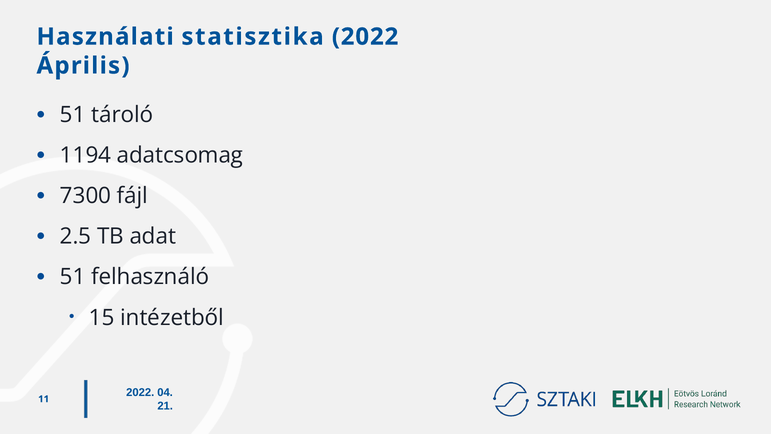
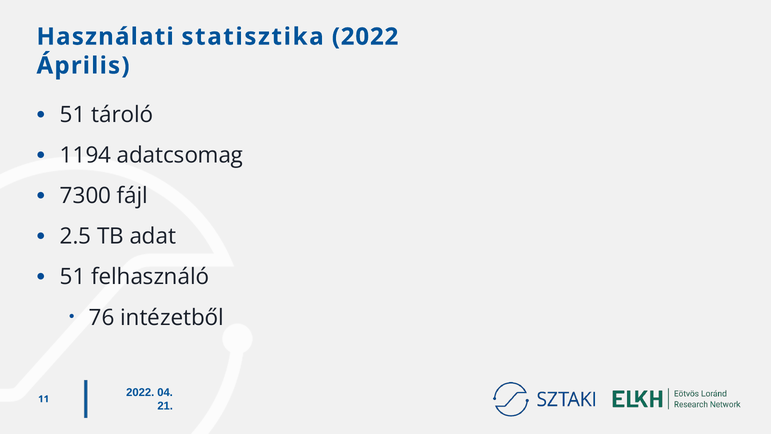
15: 15 -> 76
